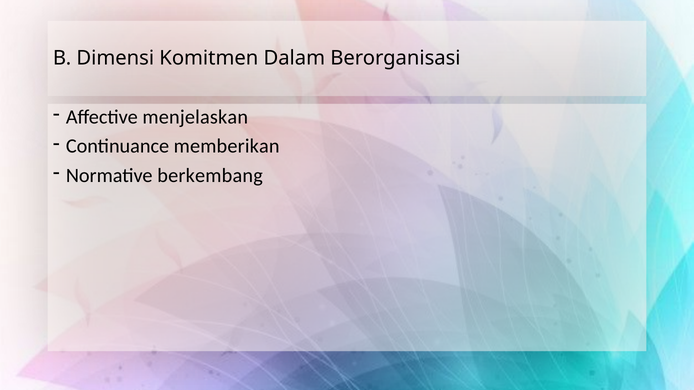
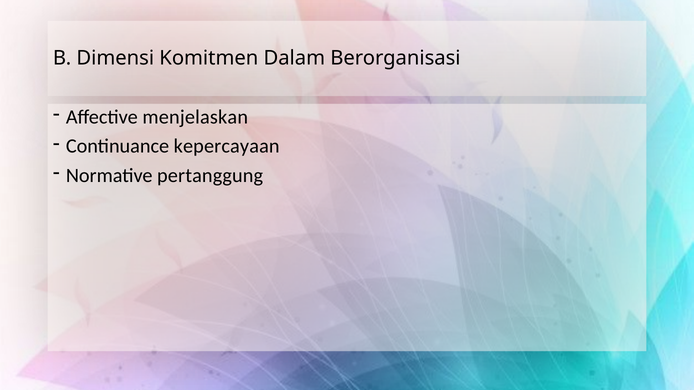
memberikan: memberikan -> kepercayaan
berkembang: berkembang -> pertanggung
